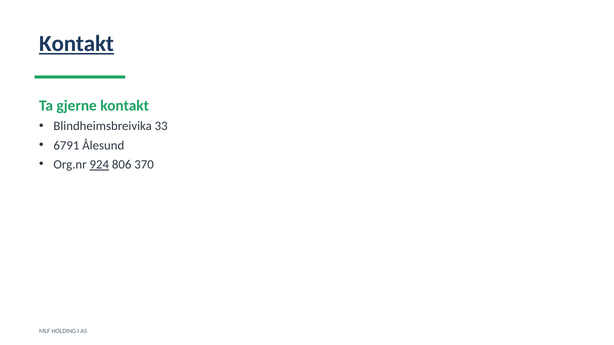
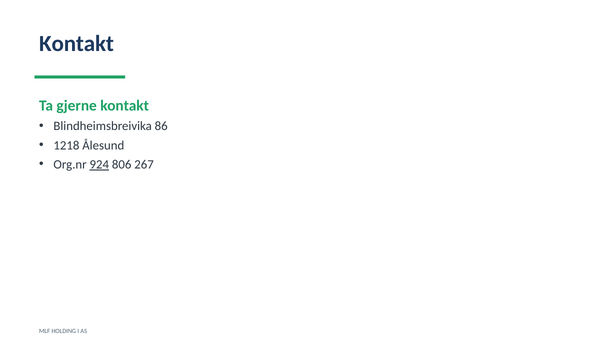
Kontakt at (76, 44) underline: present -> none
33: 33 -> 86
6791: 6791 -> 1218
370: 370 -> 267
